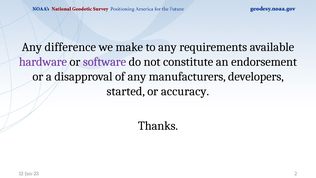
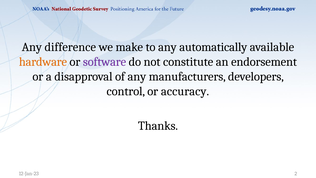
requirements: requirements -> automatically
hardware colour: purple -> orange
started: started -> control
